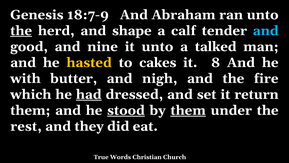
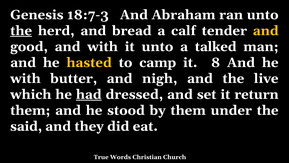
18:7-9: 18:7-9 -> 18:7-3
shape: shape -> bread
and at (266, 31) colour: light blue -> yellow
and nine: nine -> with
cakes: cakes -> camp
fire: fire -> live
stood underline: present -> none
them at (188, 110) underline: present -> none
rest: rest -> said
